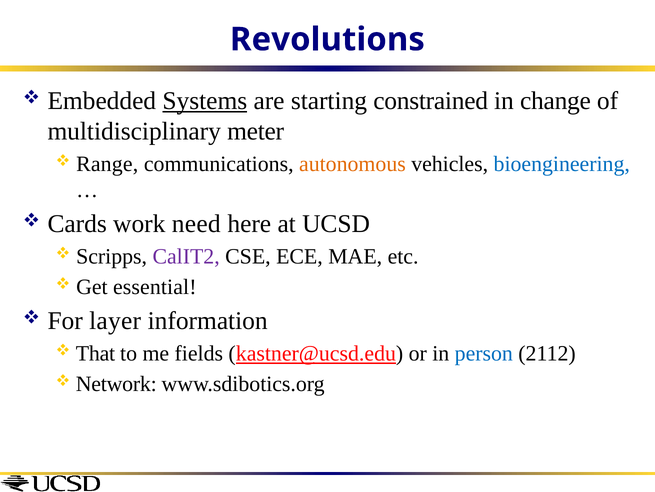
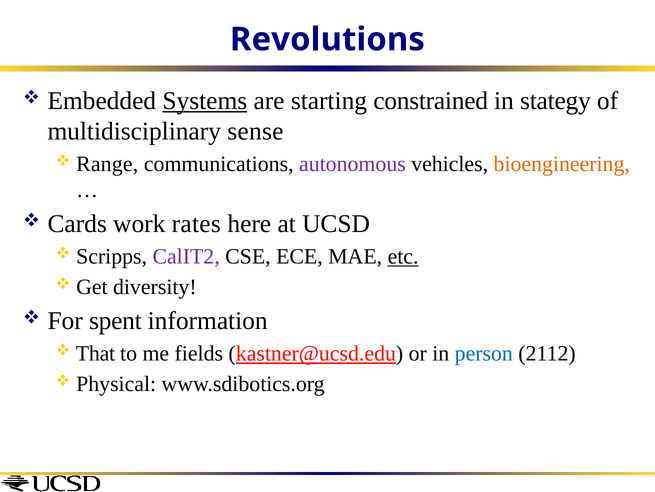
change: change -> stategy
meter: meter -> sense
autonomous colour: orange -> purple
bioengineering colour: blue -> orange
need: need -> rates
etc underline: none -> present
essential: essential -> diversity
layer: layer -> spent
Network: Network -> Physical
